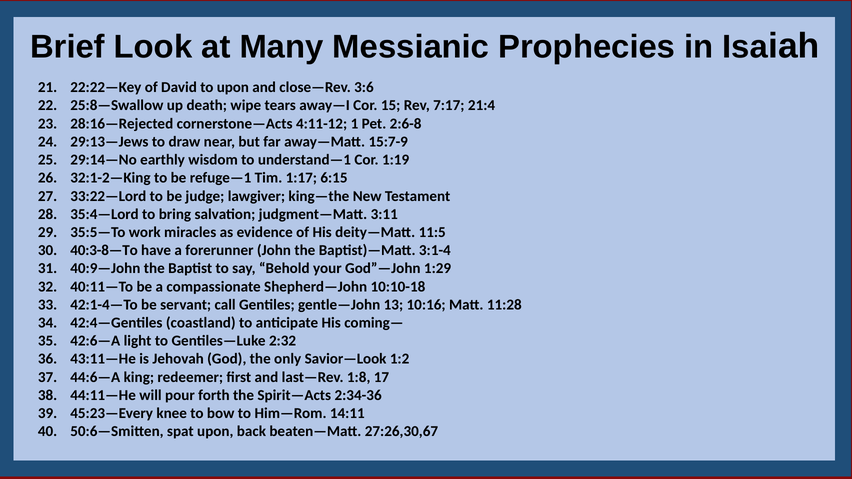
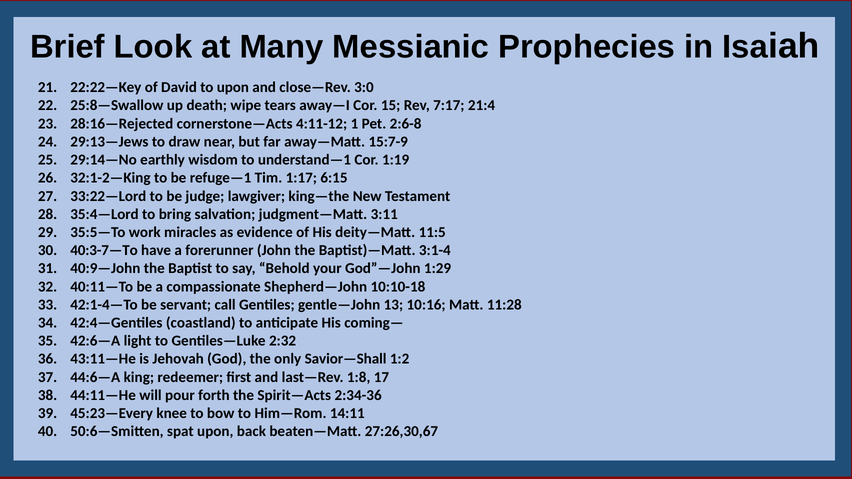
3:6: 3:6 -> 3:0
40:3-8—To: 40:3-8—To -> 40:3-7—To
Savior—Look: Savior—Look -> Savior—Shall
